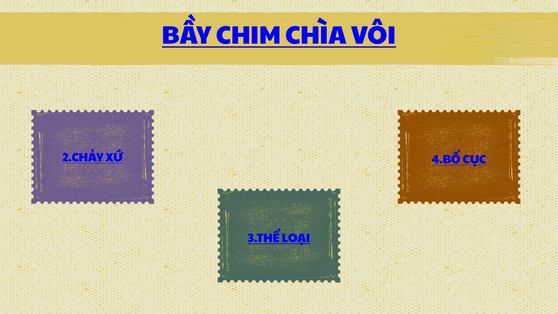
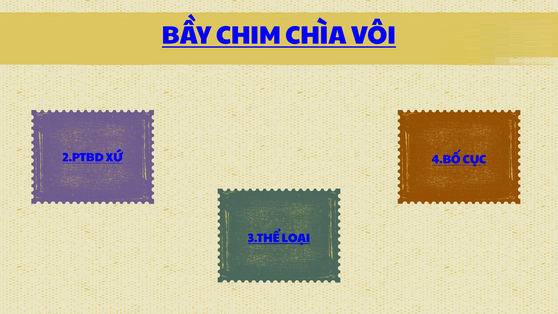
2.CHẢY: 2.CHẢY -> 2.PTBD
